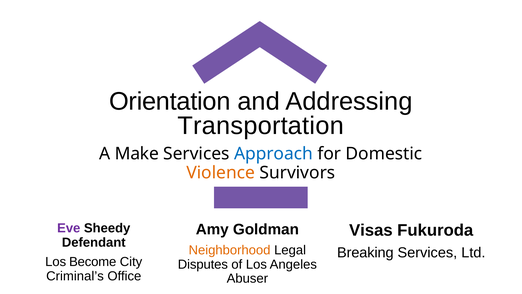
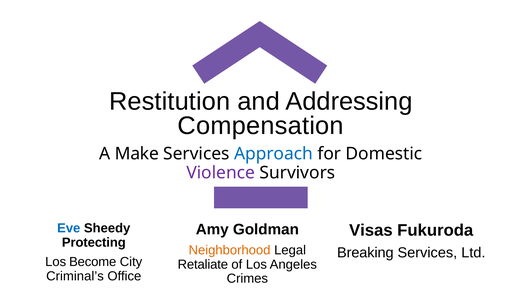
Orientation: Orientation -> Restitution
Transportation: Transportation -> Compensation
Violence colour: orange -> purple
Eve colour: purple -> blue
Defendant: Defendant -> Protecting
Disputes: Disputes -> Retaliate
Abuser: Abuser -> Crimes
